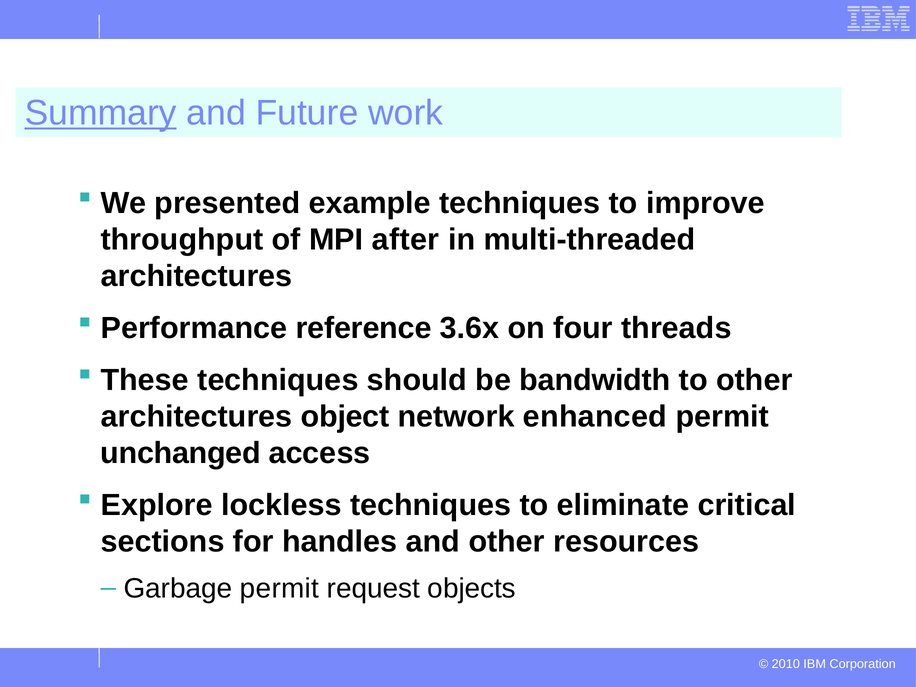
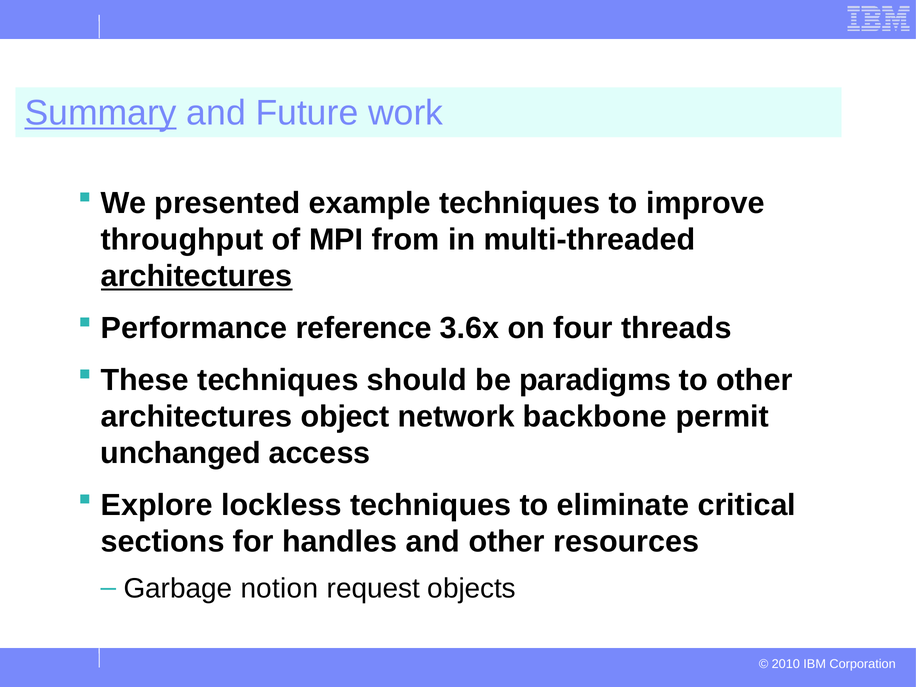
after: after -> from
architectures at (197, 276) underline: none -> present
bandwidth: bandwidth -> paradigms
enhanced: enhanced -> backbone
Garbage permit: permit -> notion
